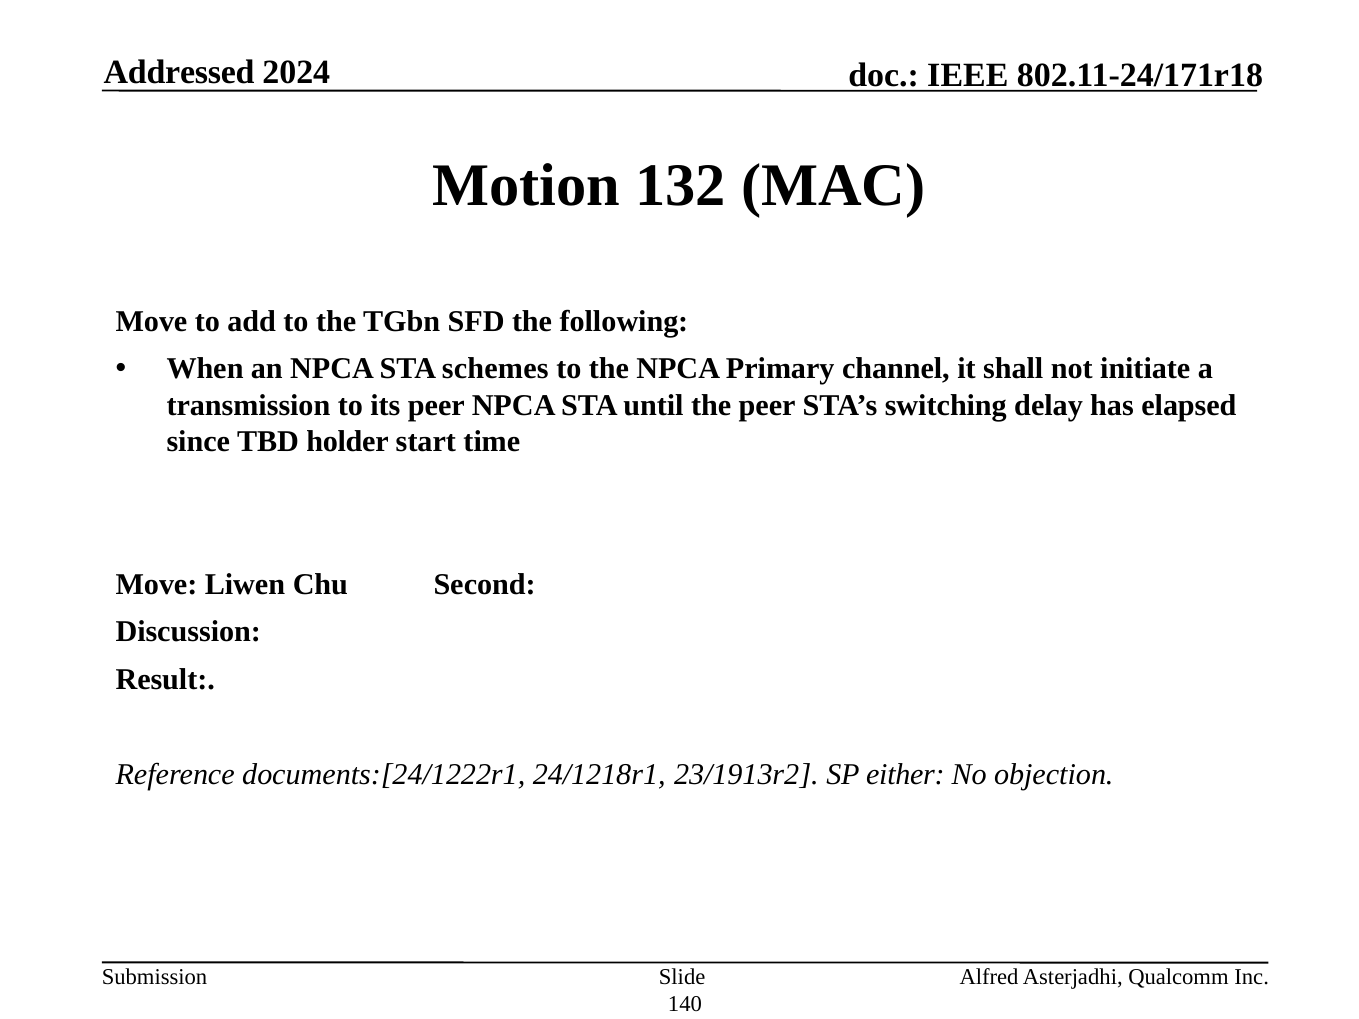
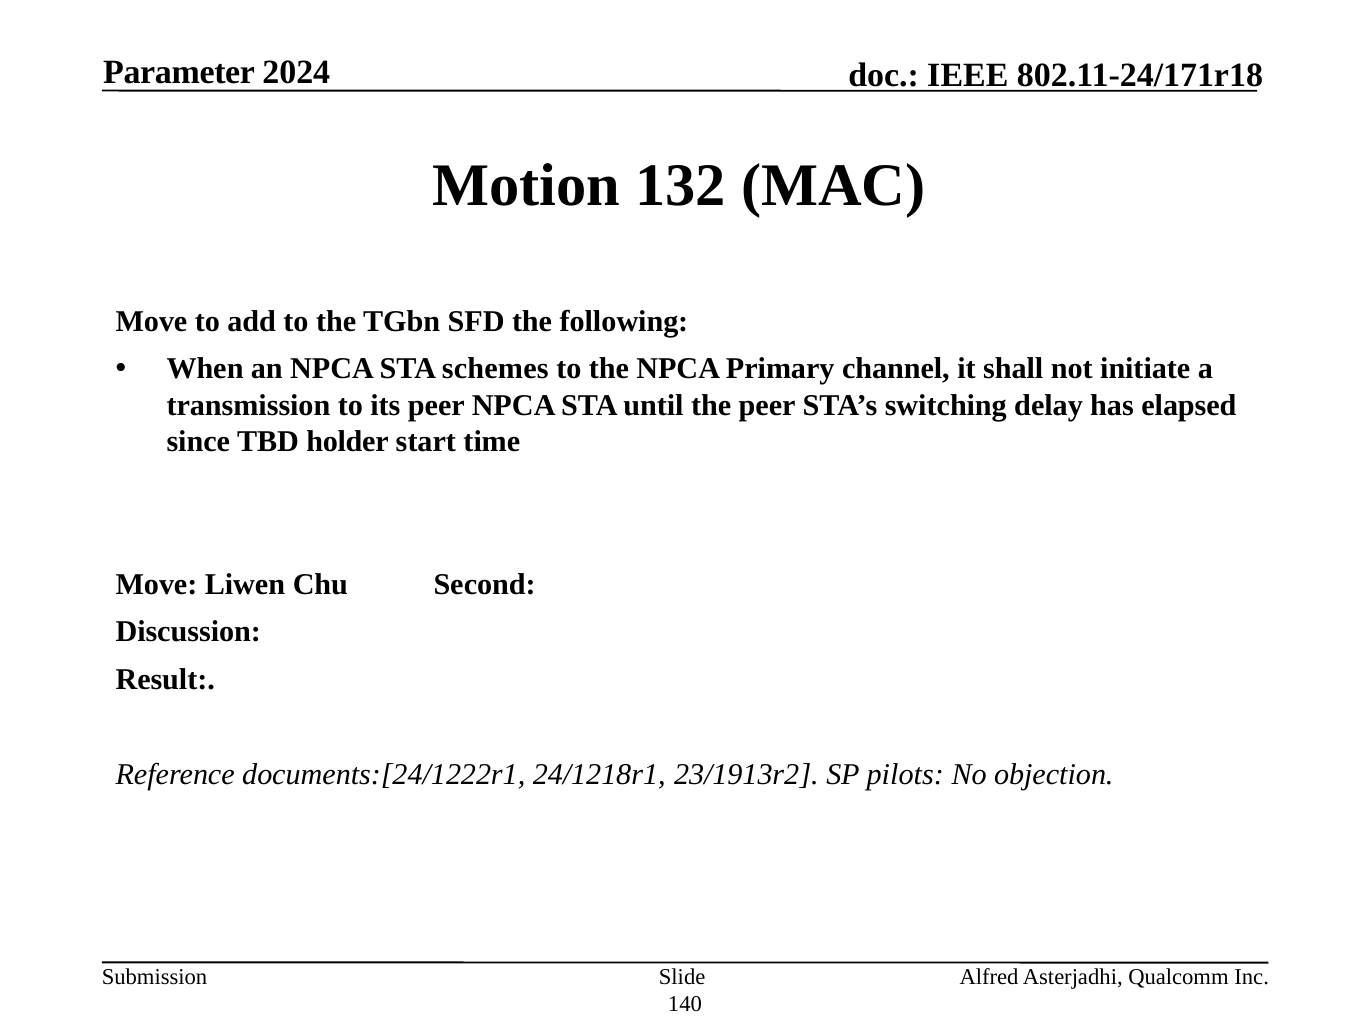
Addressed: Addressed -> Parameter
either: either -> pilots
